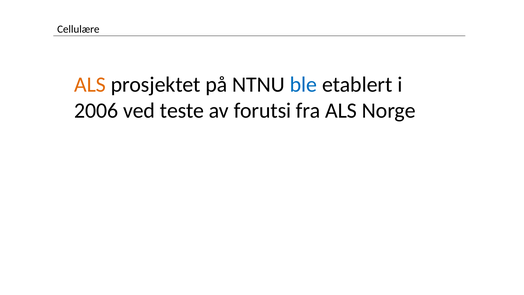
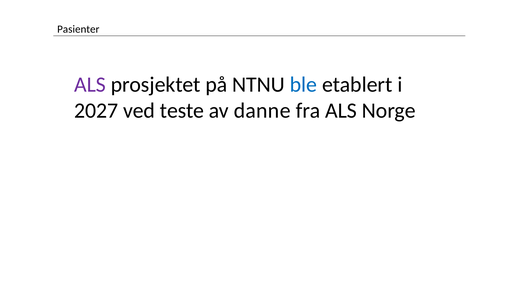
Cellulære: Cellulære -> Pasienter
ALS at (90, 84) colour: orange -> purple
2006: 2006 -> 2027
forutsi: forutsi -> danne
